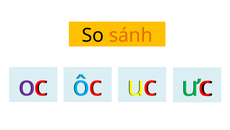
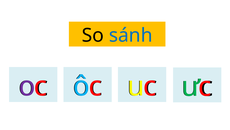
sánh colour: orange -> blue
